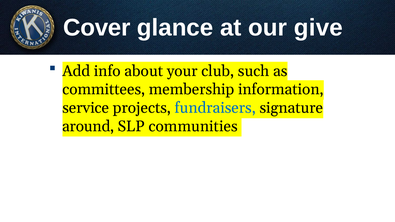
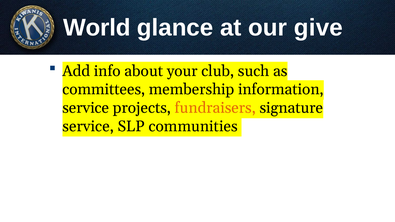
Cover: Cover -> World
fundraisers colour: blue -> orange
around at (88, 126): around -> service
